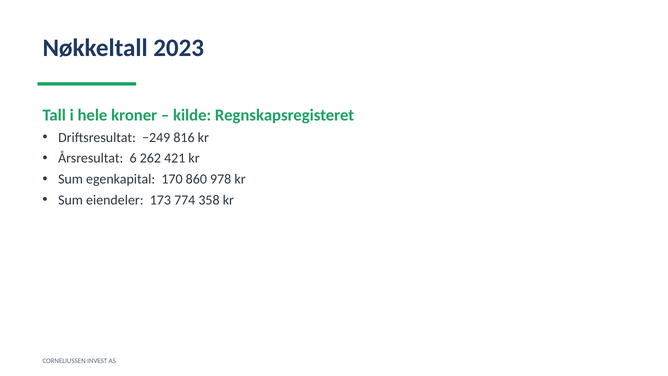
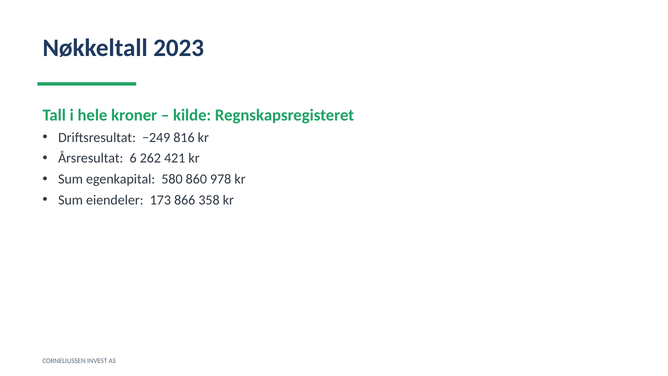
170: 170 -> 580
774: 774 -> 866
